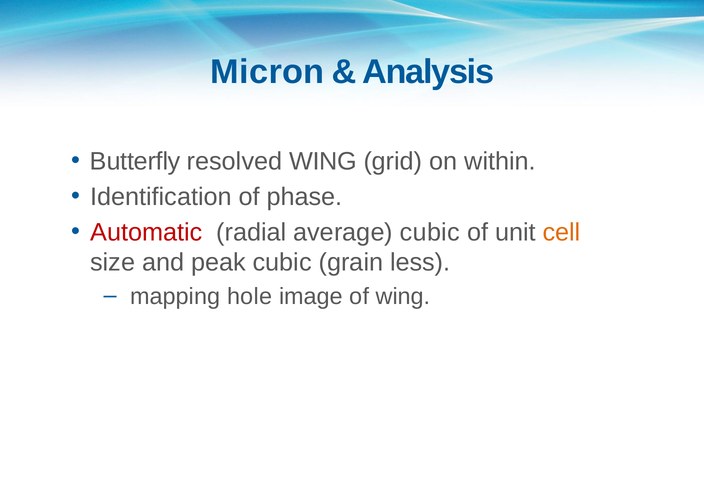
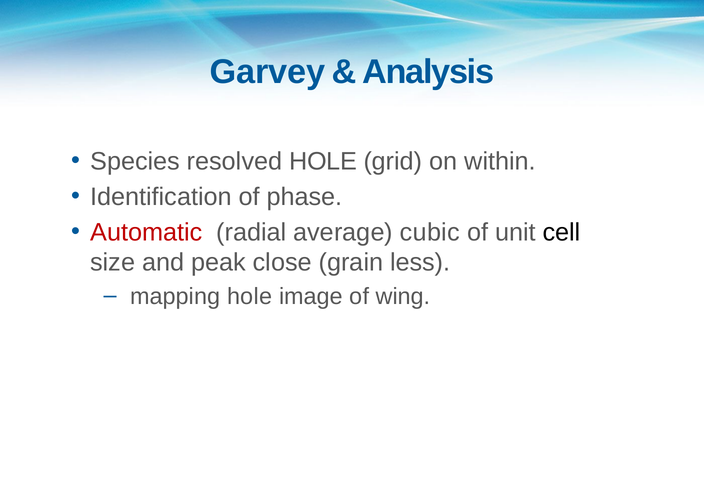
Micron: Micron -> Garvey
Butterfly: Butterfly -> Species
resolved WING: WING -> HOLE
cell colour: orange -> black
peak cubic: cubic -> close
